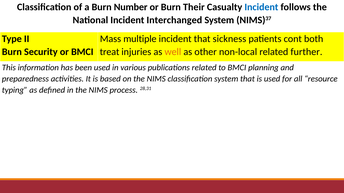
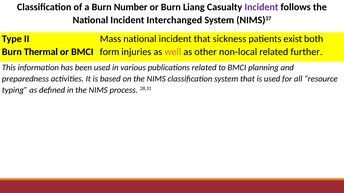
Their: Their -> Liang
Incident at (261, 7) colour: blue -> purple
Mass multiple: multiple -> national
cont: cont -> exist
Security: Security -> Thermal
treat: treat -> form
